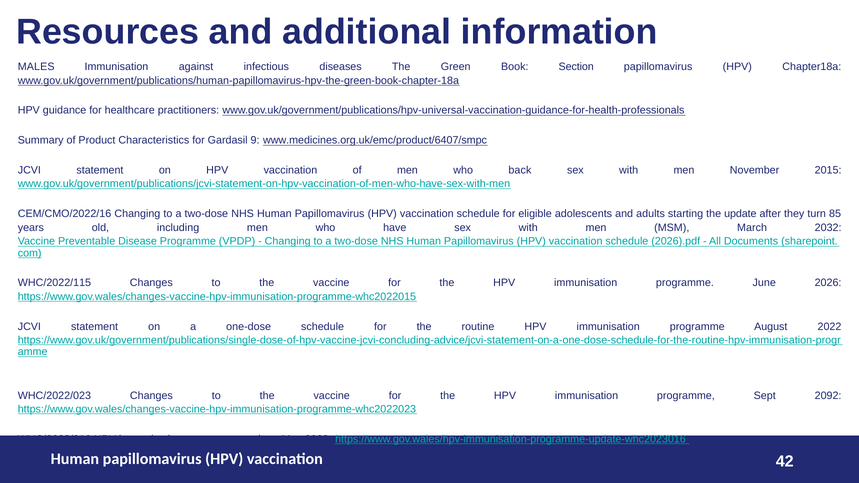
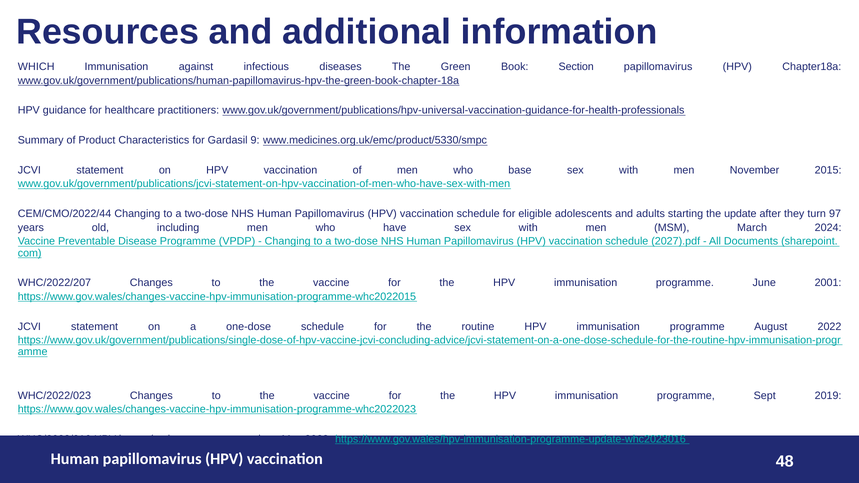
MALES: MALES -> WHICH
www.medicines.org.uk/emc/product/6407/smpc: www.medicines.org.uk/emc/product/6407/smpc -> www.medicines.org.uk/emc/product/5330/smpc
back: back -> base
CEM/CMO/2022/16: CEM/CMO/2022/16 -> CEM/CMO/2022/44
85: 85 -> 97
2032: 2032 -> 2024
2026).pdf: 2026).pdf -> 2027).pdf
WHC/2022/115: WHC/2022/115 -> WHC/2022/207
2026: 2026 -> 2001
2092: 2092 -> 2019
42: 42 -> 48
